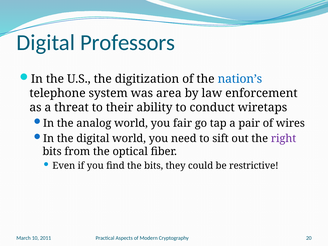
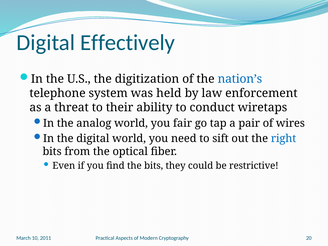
Professors: Professors -> Effectively
area: area -> held
right colour: purple -> blue
